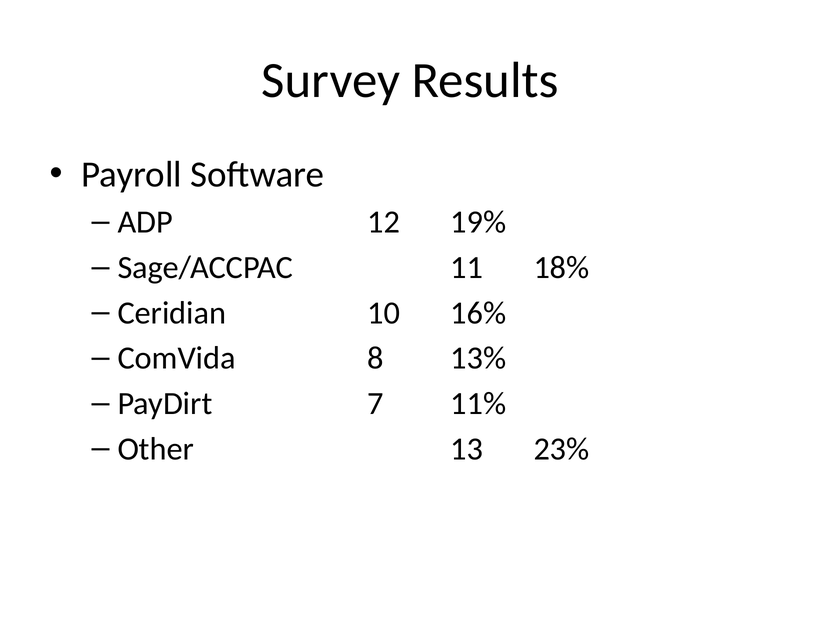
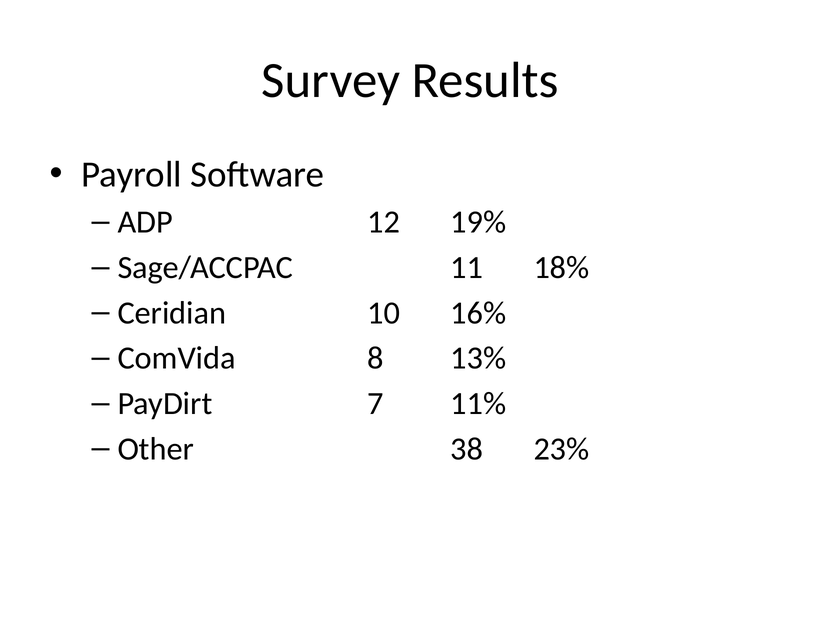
13: 13 -> 38
